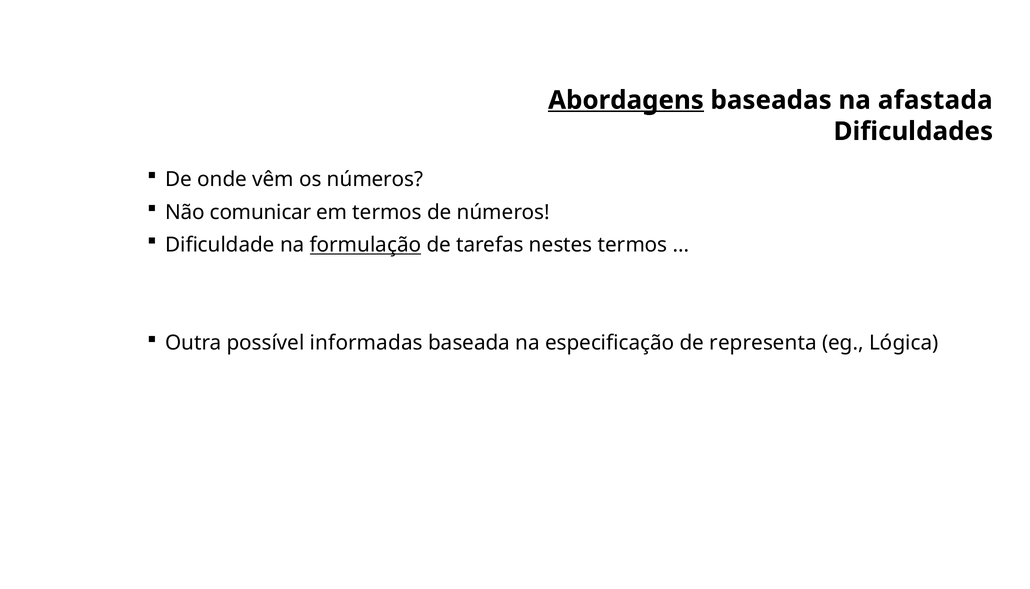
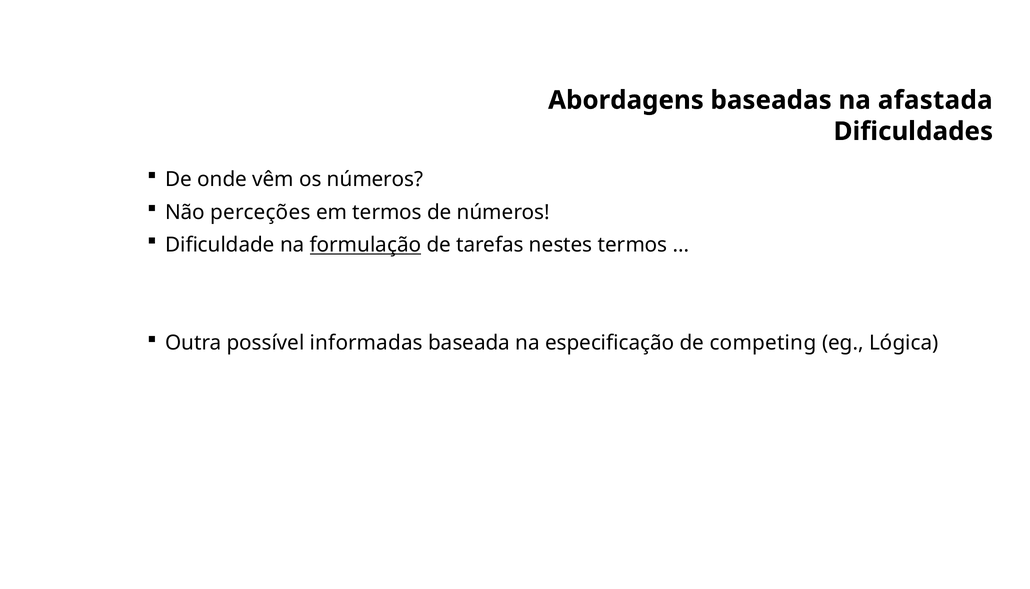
Abordagens underline: present -> none
comunicar: comunicar -> perceções
representa: representa -> competing
